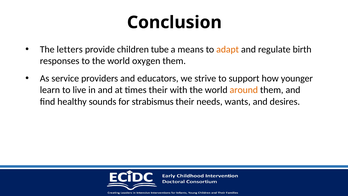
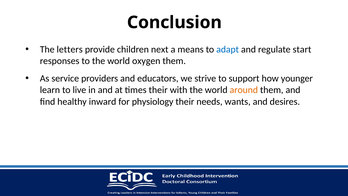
tube: tube -> next
adapt colour: orange -> blue
birth: birth -> start
sounds: sounds -> inward
strabismus: strabismus -> physiology
